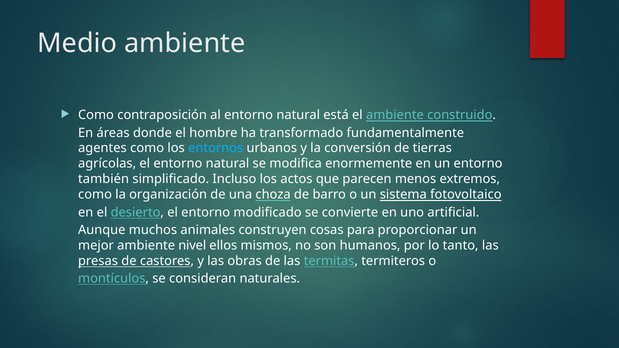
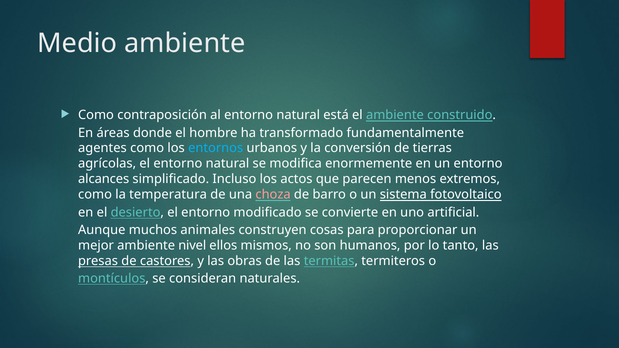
también: también -> alcances
organización: organización -> temperatura
choza colour: white -> pink
